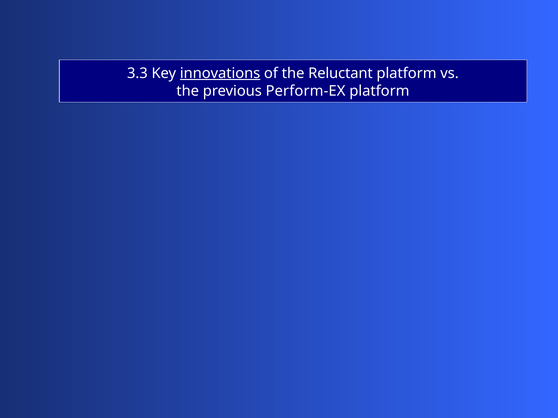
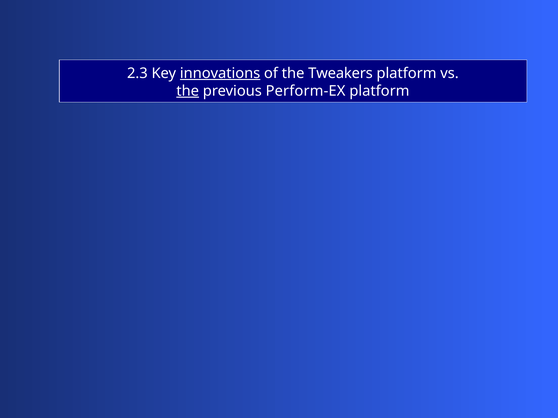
3.3: 3.3 -> 2.3
Reluctant: Reluctant -> Tweakers
the at (188, 91) underline: none -> present
